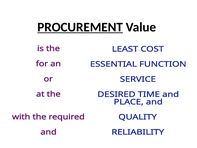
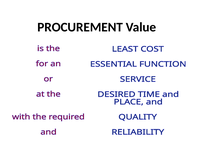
PROCUREMENT underline: present -> none
